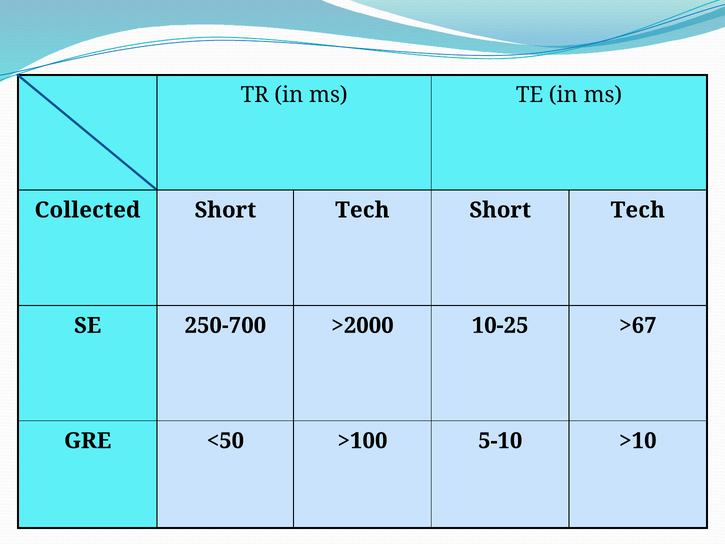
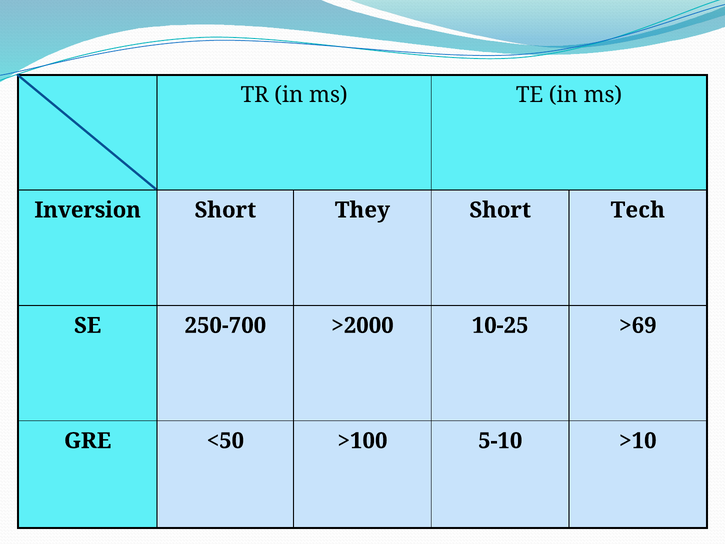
Collected: Collected -> Inversion
Tech at (362, 210): Tech -> They
>67: >67 -> >69
